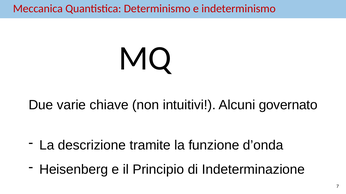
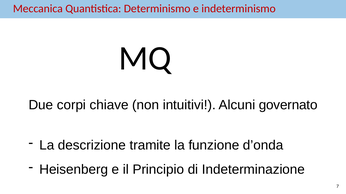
varie: varie -> corpi
